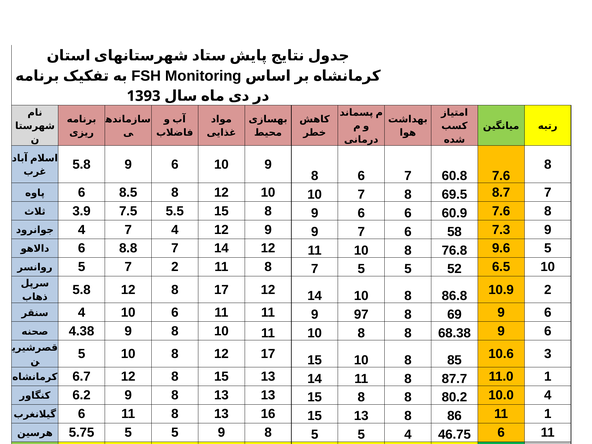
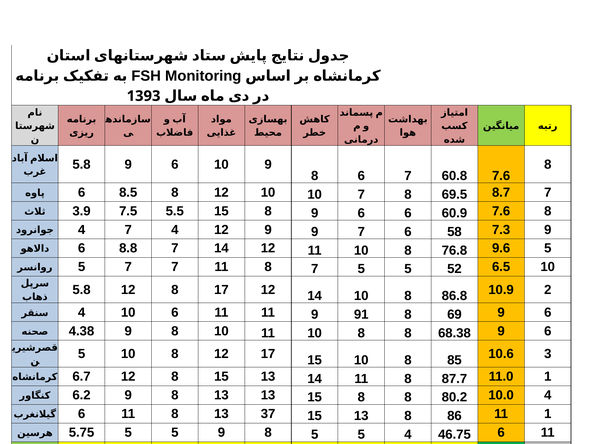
7 2: 2 -> 7
97: 97 -> 91
16: 16 -> 37
